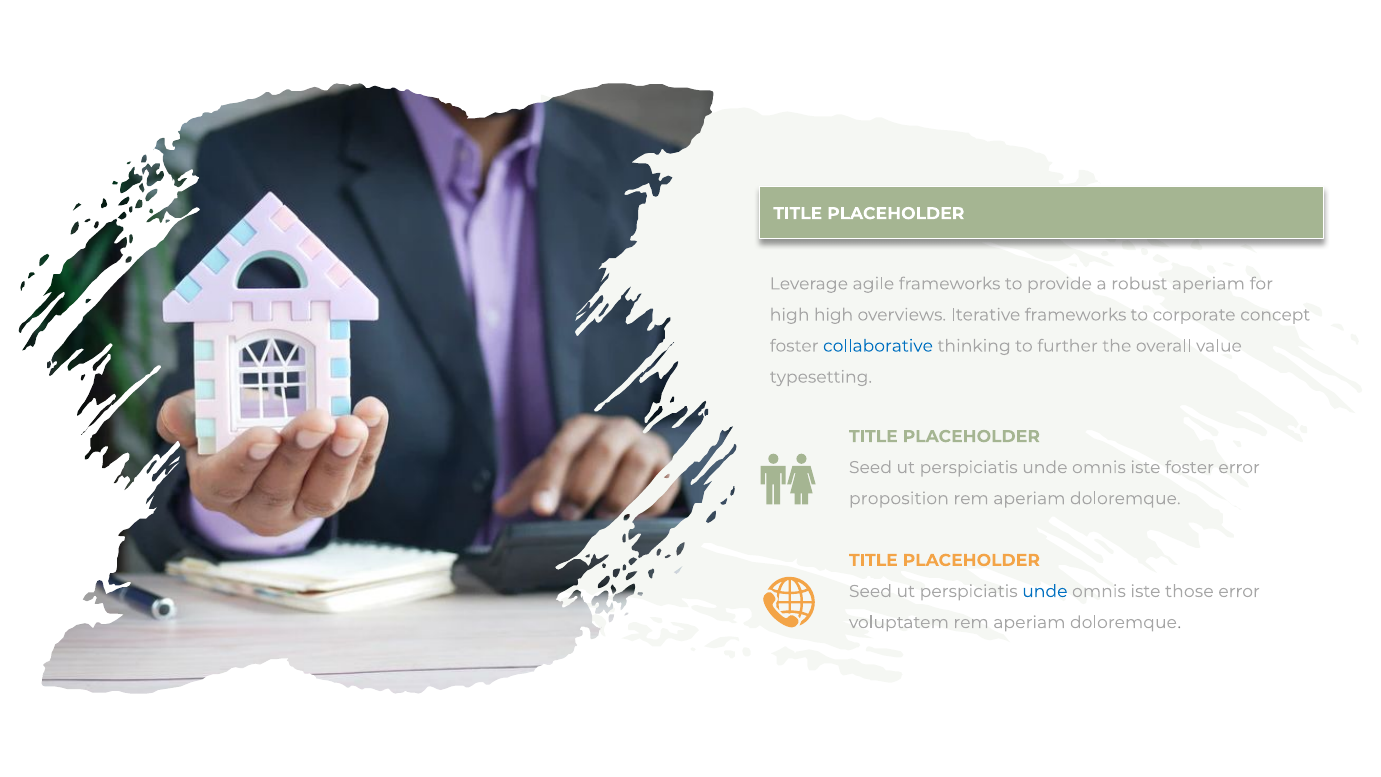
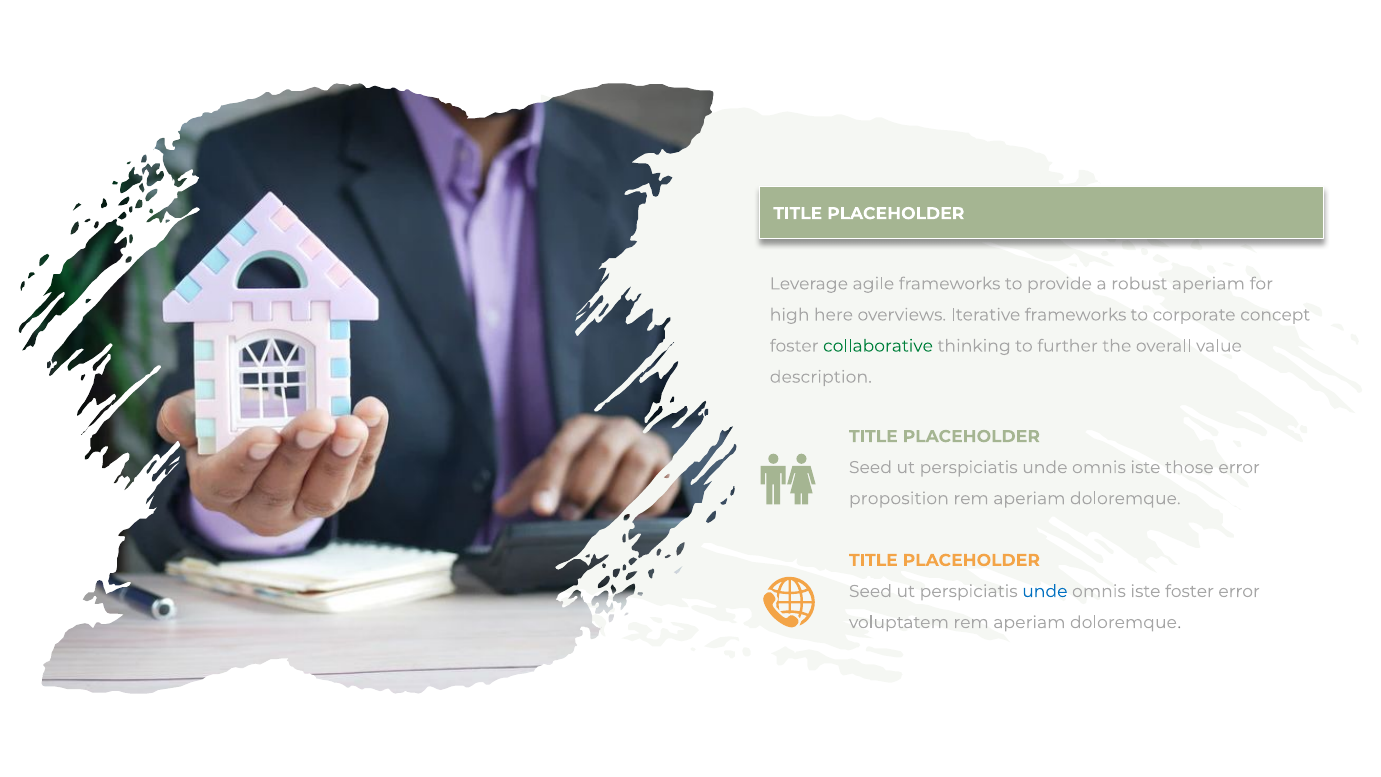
high high: high -> here
collaborative colour: blue -> green
typesetting: typesetting -> description
iste foster: foster -> those
iste those: those -> foster
